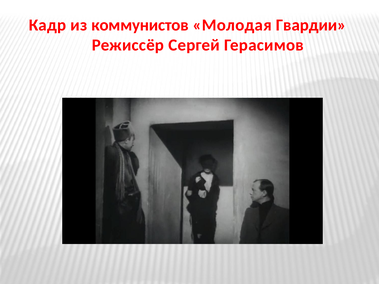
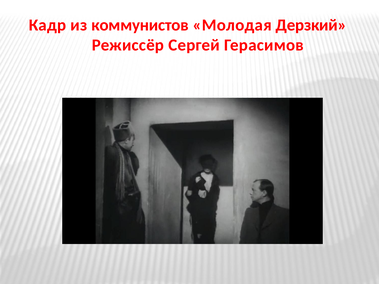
Гвардии: Гвардии -> Дерзкий
